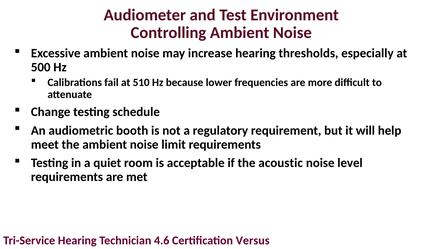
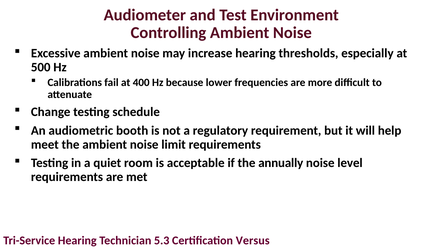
510: 510 -> 400
acoustic: acoustic -> annually
4.6: 4.6 -> 5.3
